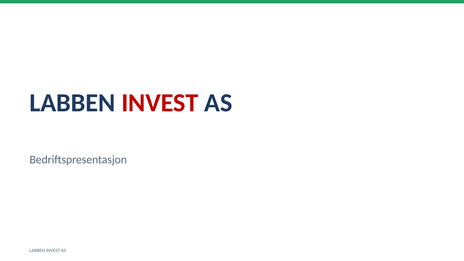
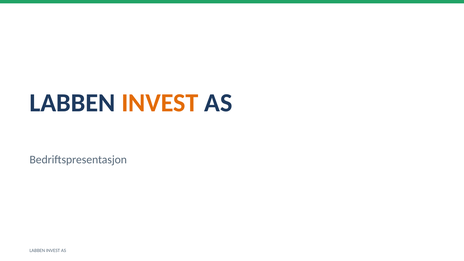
INVEST at (160, 103) colour: red -> orange
